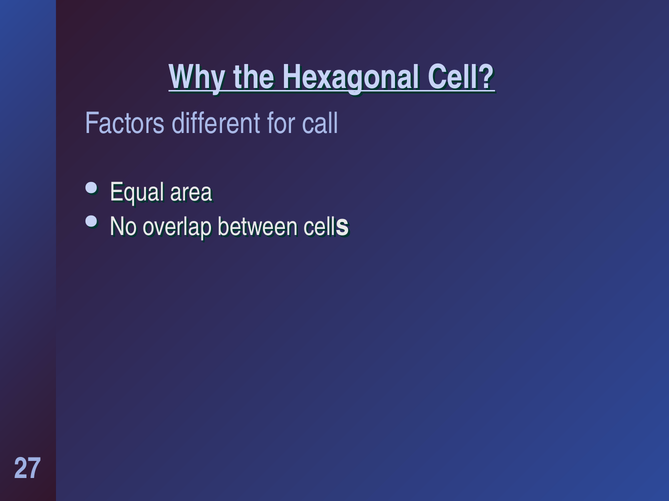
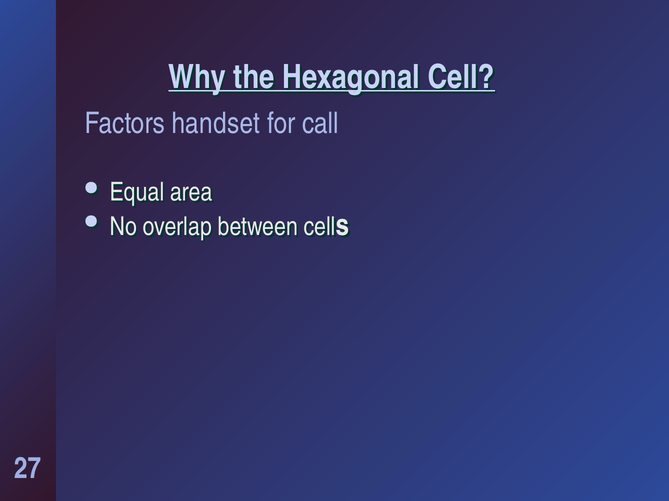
different: different -> handset
